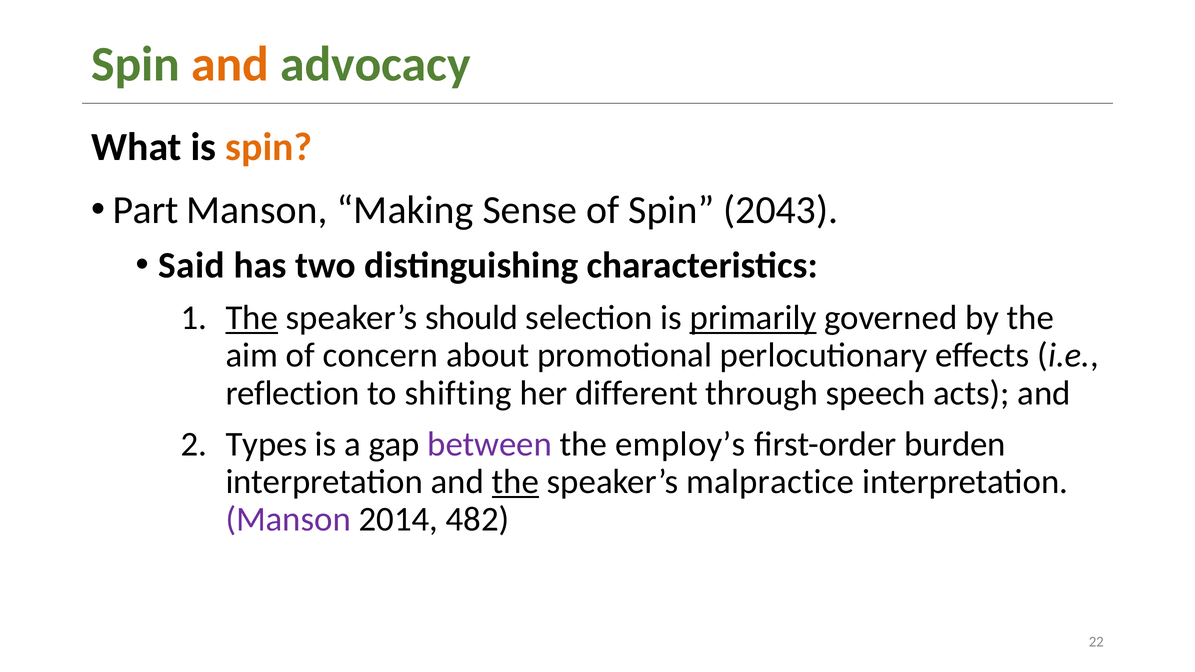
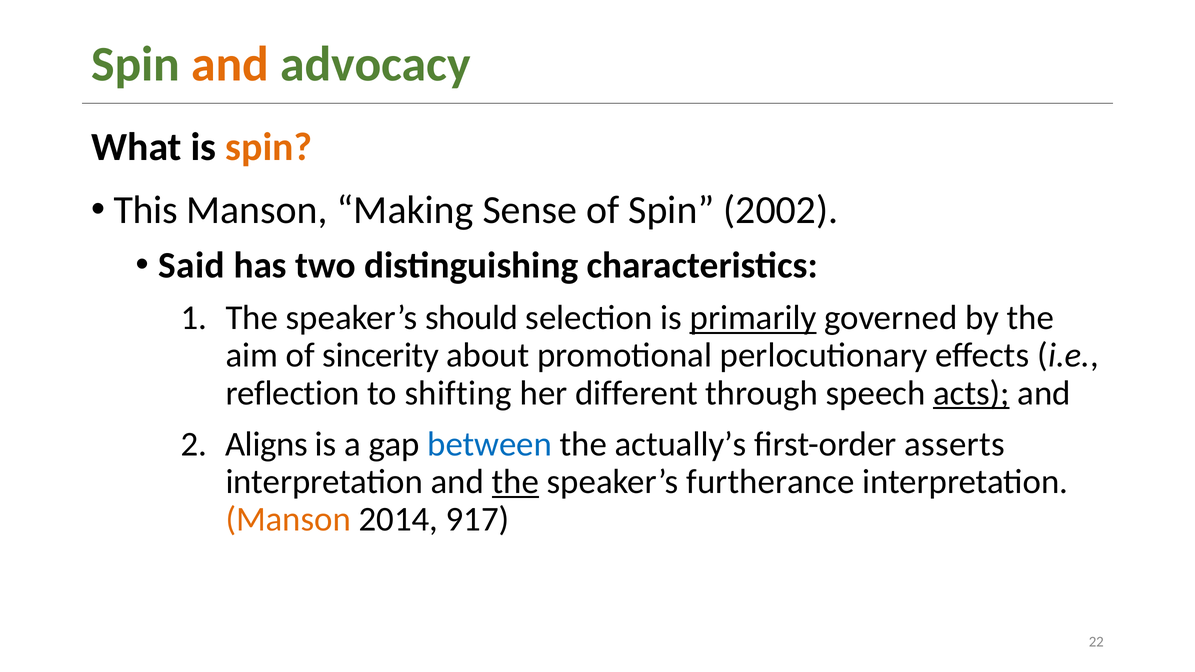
Part: Part -> This
2043: 2043 -> 2002
The at (252, 318) underline: present -> none
concern: concern -> sincerity
acts underline: none -> present
Types: Types -> Aligns
between colour: purple -> blue
employ’s: employ’s -> actually’s
burden: burden -> asserts
malpractice: malpractice -> furtherance
Manson at (288, 520) colour: purple -> orange
482: 482 -> 917
